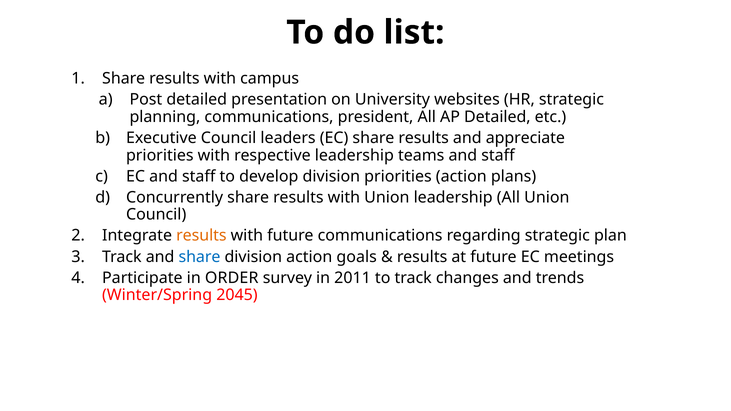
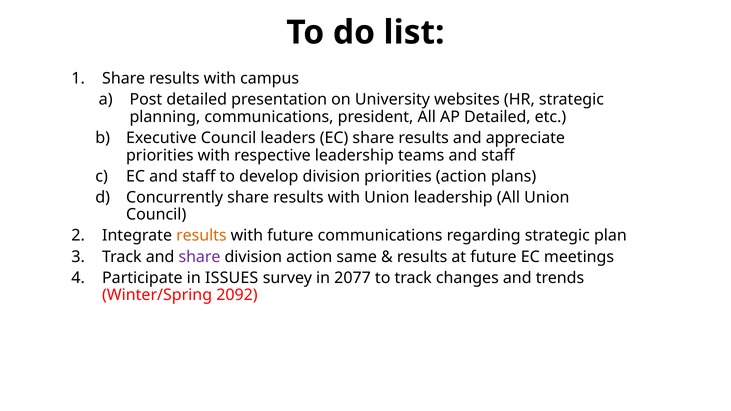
share at (199, 257) colour: blue -> purple
goals: goals -> same
ORDER: ORDER -> ISSUES
2011: 2011 -> 2077
2045: 2045 -> 2092
